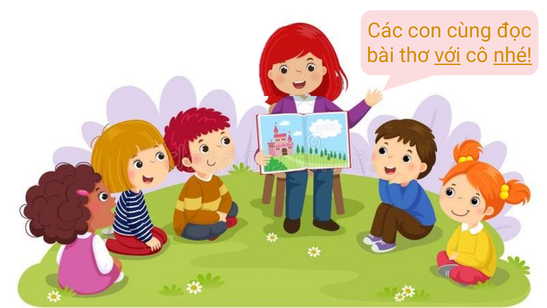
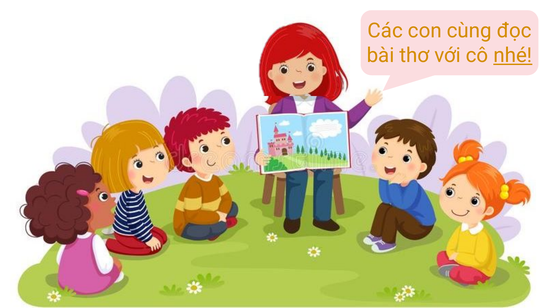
với underline: present -> none
